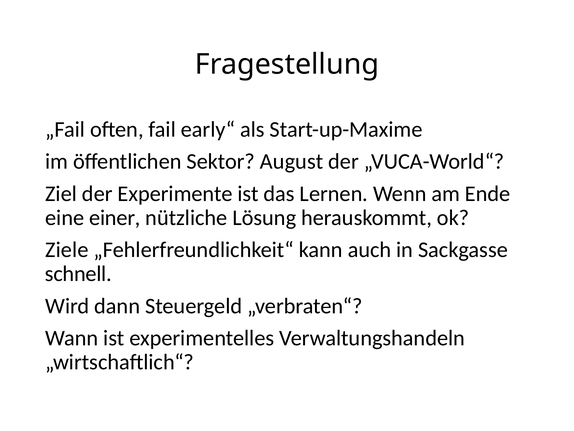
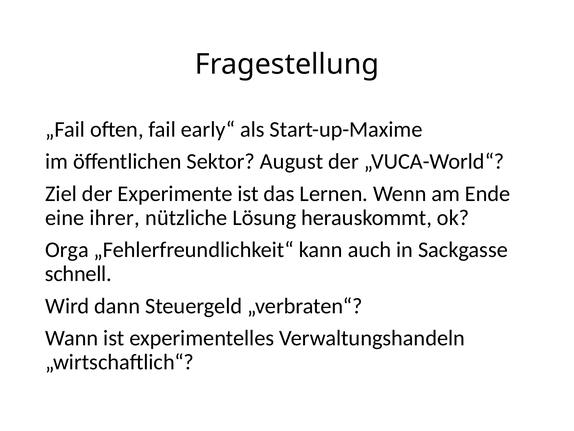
einer: einer -> ihrer
Ziele: Ziele -> Orga
